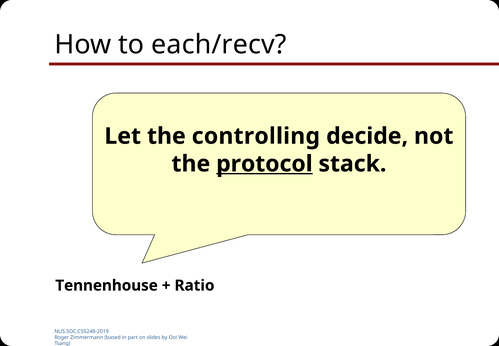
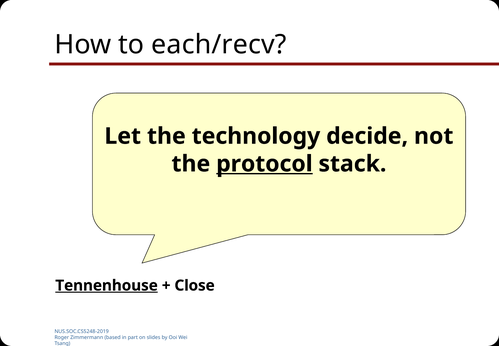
controlling: controlling -> technology
Tennenhouse underline: none -> present
Ratio: Ratio -> Close
